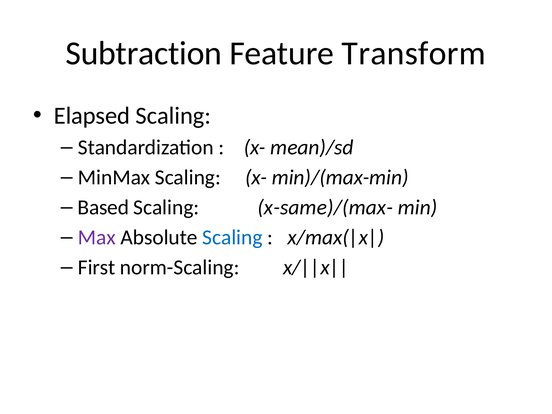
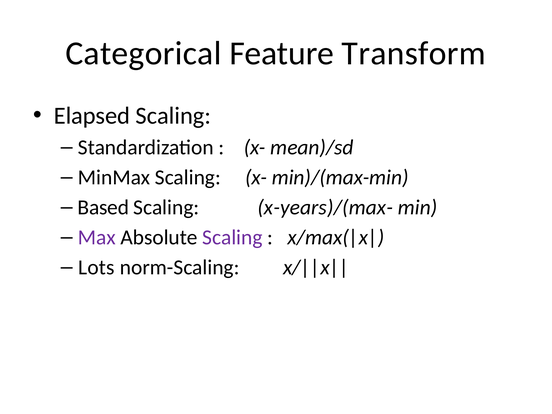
Subtraction: Subtraction -> Categorical
x-same)/(max-: x-same)/(max- -> x-years)/(max-
Scaling at (232, 238) colour: blue -> purple
First: First -> Lots
